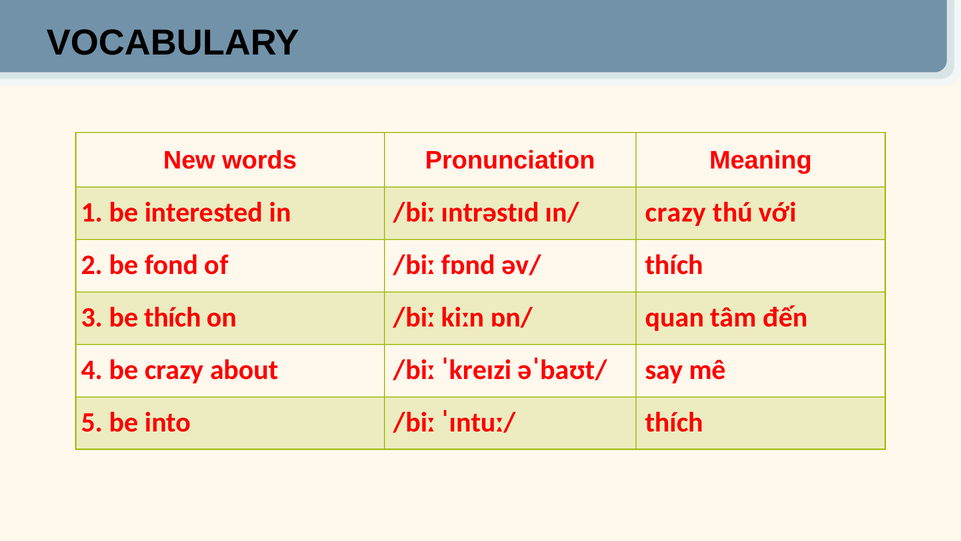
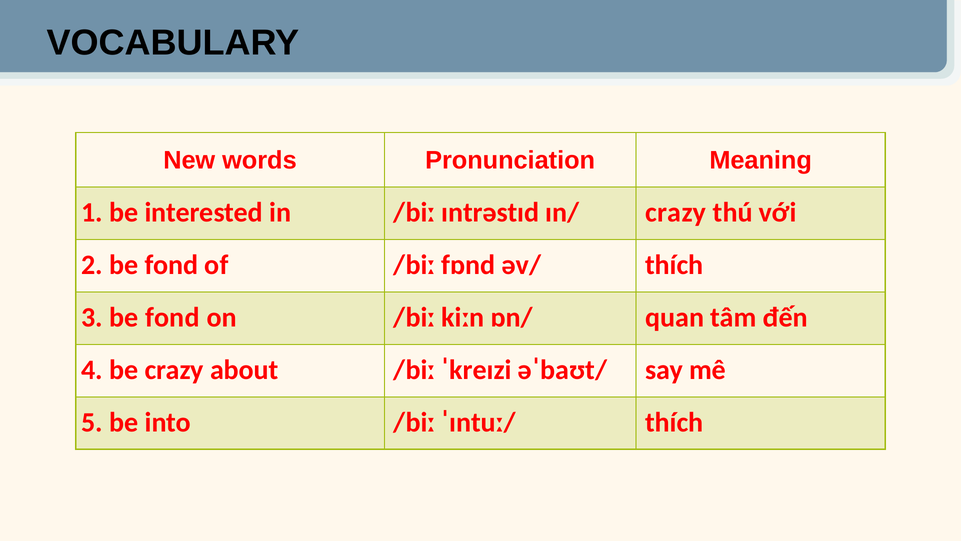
3 be thích: thích -> fond
